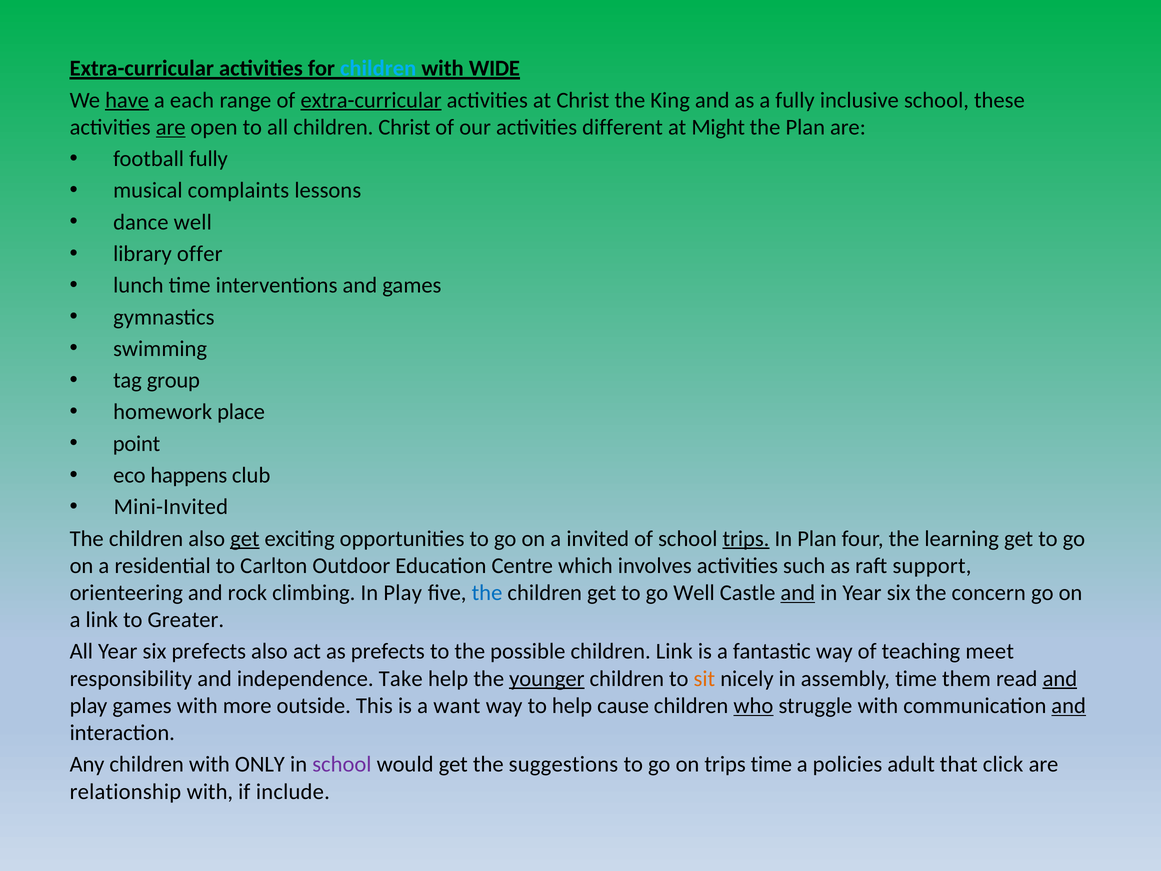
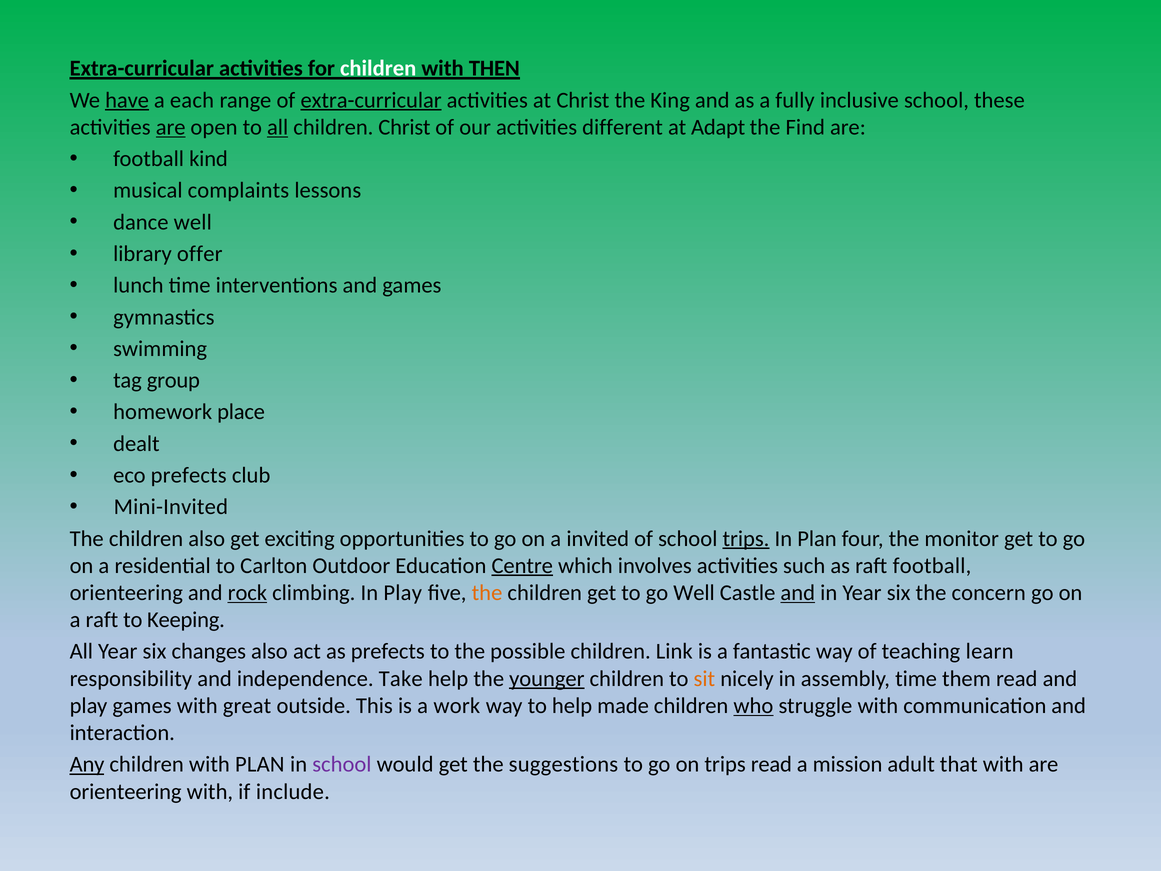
children at (378, 68) colour: light blue -> white
WIDE: WIDE -> THEN
all at (278, 127) underline: none -> present
Might: Might -> Adapt
the Plan: Plan -> Find
football fully: fully -> kind
point: point -> dealt
eco happens: happens -> prefects
get at (245, 538) underline: present -> none
learning: learning -> monitor
Centre underline: none -> present
raft support: support -> football
rock underline: none -> present
the at (487, 593) colour: blue -> orange
a link: link -> raft
Greater: Greater -> Keeping
six prefects: prefects -> changes
meet: meet -> learn
and at (1060, 678) underline: present -> none
more: more -> great
want: want -> work
cause: cause -> made
and at (1069, 706) underline: present -> none
Any underline: none -> present
with ONLY: ONLY -> PLAN
trips time: time -> read
policies: policies -> mission
that click: click -> with
relationship at (125, 791): relationship -> orienteering
